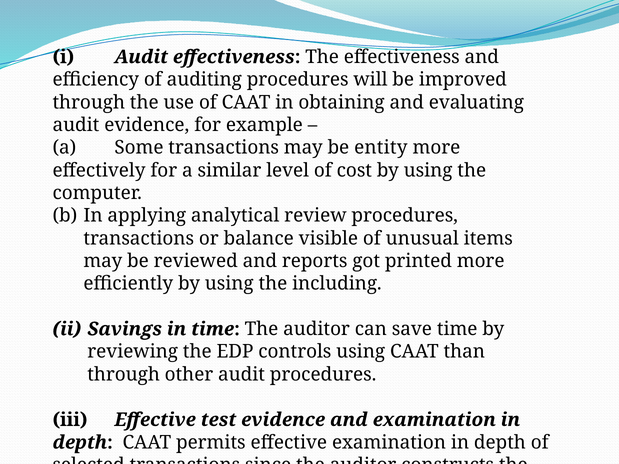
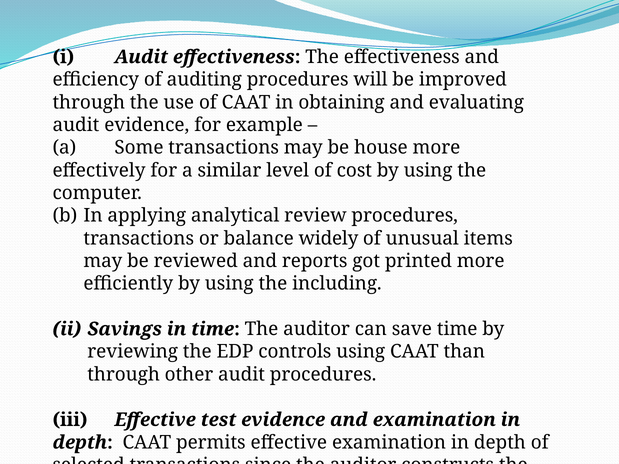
entity: entity -> house
visible: visible -> widely
